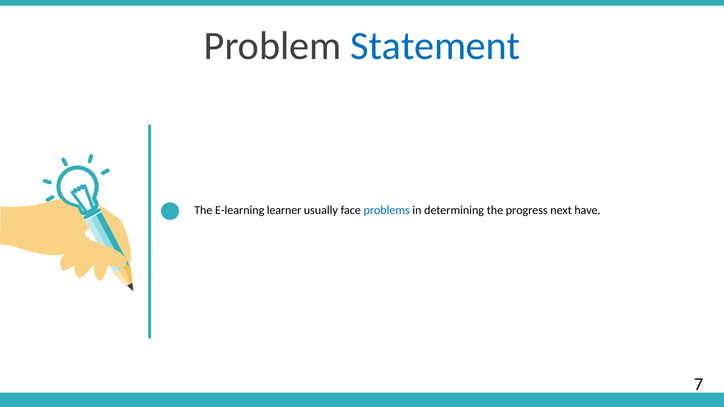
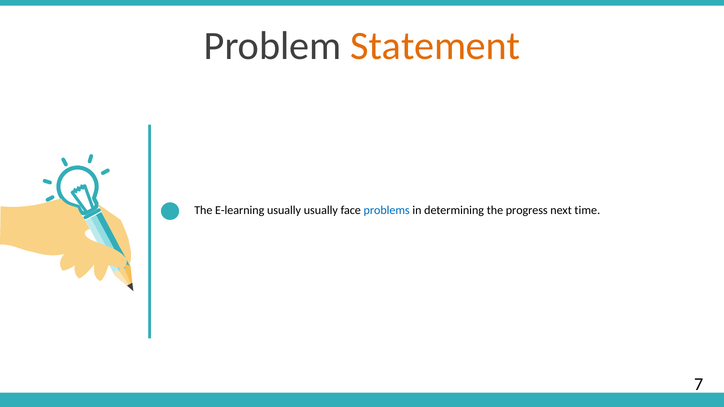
Statement colour: blue -> orange
E-learning learner: learner -> usually
have: have -> time
